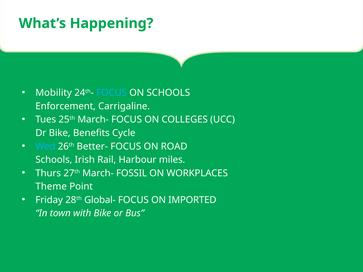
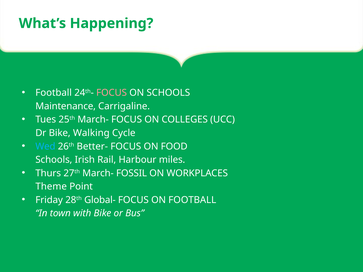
Mobility at (54, 93): Mobility -> Football
FOCUS at (112, 93) colour: light blue -> pink
Enforcement: Enforcement -> Maintenance
Benefits: Benefits -> Walking
ROAD: ROAD -> FOOD
ON IMPORTED: IMPORTED -> FOOTBALL
